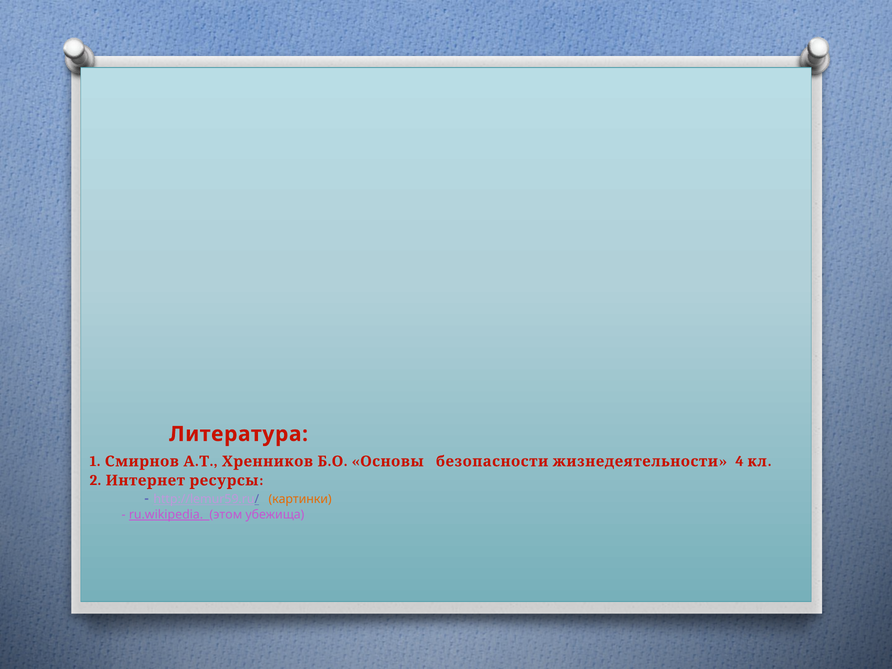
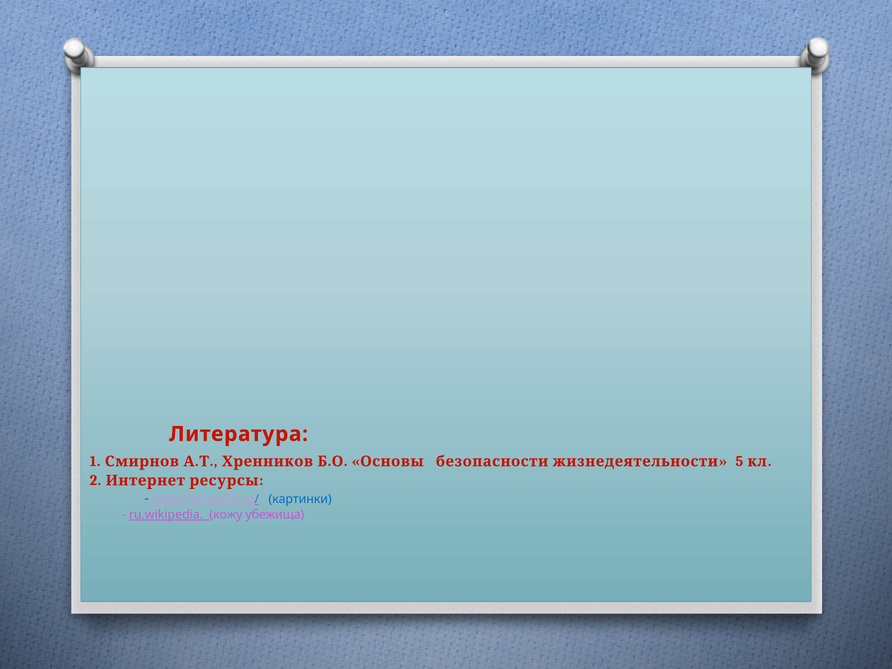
4: 4 -> 5
картинки colour: orange -> blue
этом: этом -> кожу
